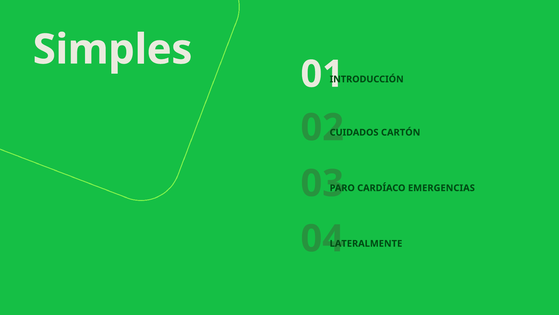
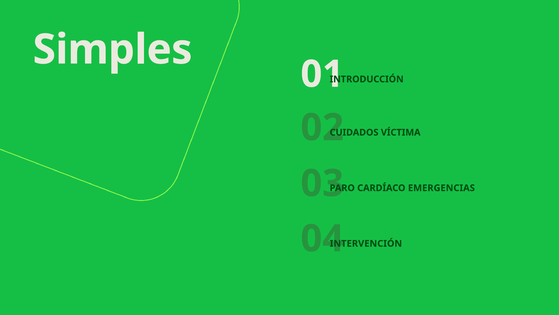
CARTÓN: CARTÓN -> VÍCTIMA
LATERALMENTE: LATERALMENTE -> INTERVENCIÓN
